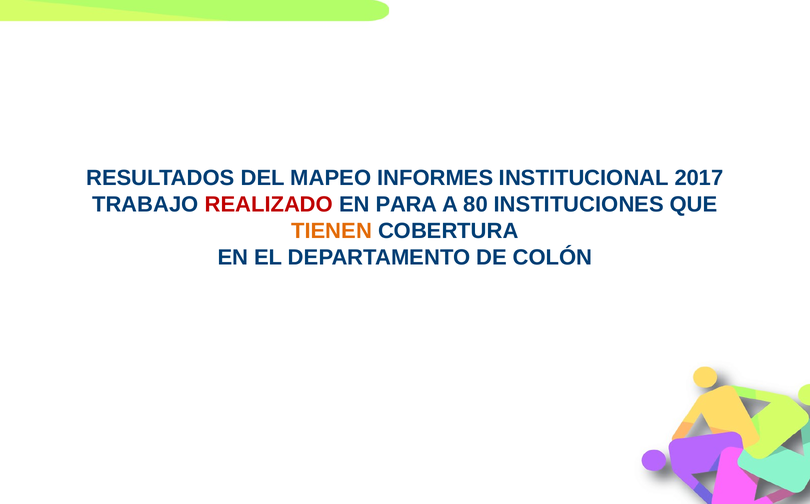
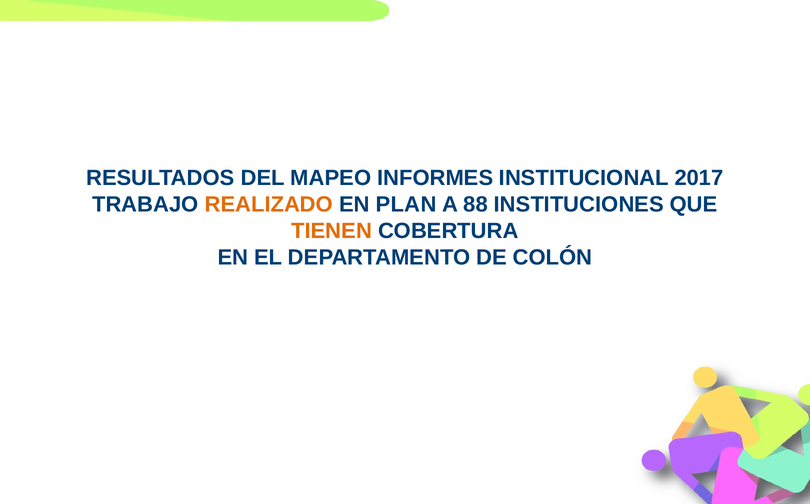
REALIZADO colour: red -> orange
PARA: PARA -> PLAN
80: 80 -> 88
